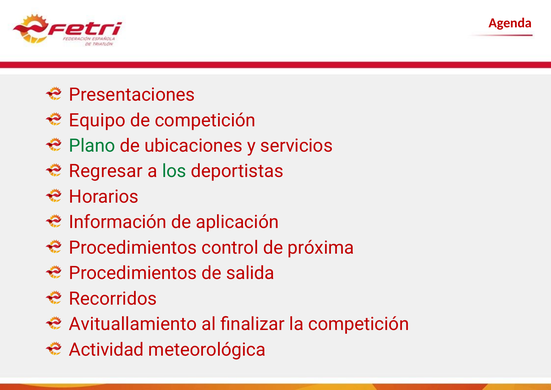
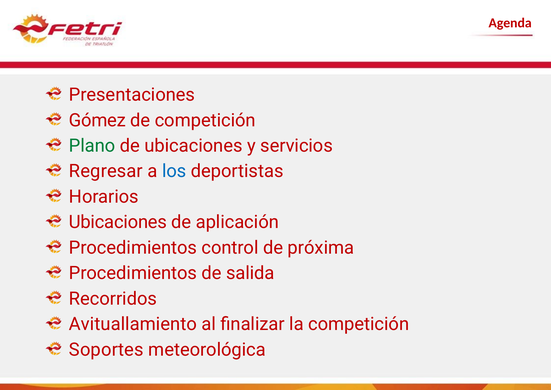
Equipo: Equipo -> Gómez
los colour: green -> blue
Información at (118, 222): Información -> Ubicaciones
Actividad: Actividad -> Soportes
